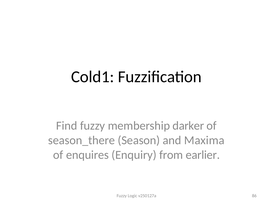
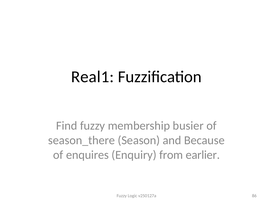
Cold1: Cold1 -> Real1
darker: darker -> busier
Maxima: Maxima -> Because
